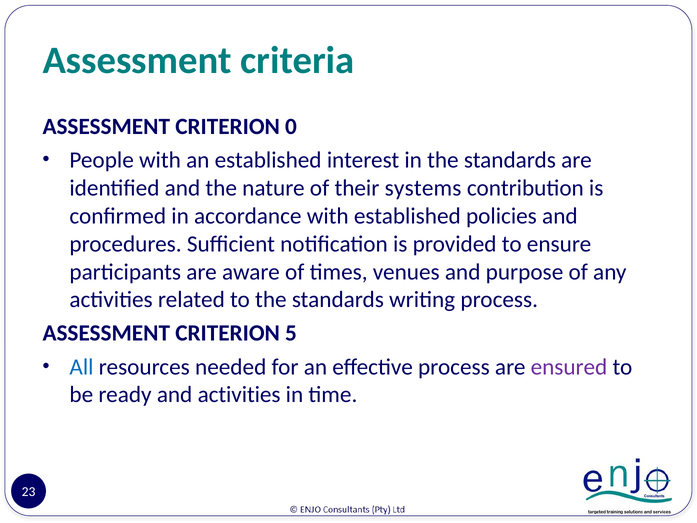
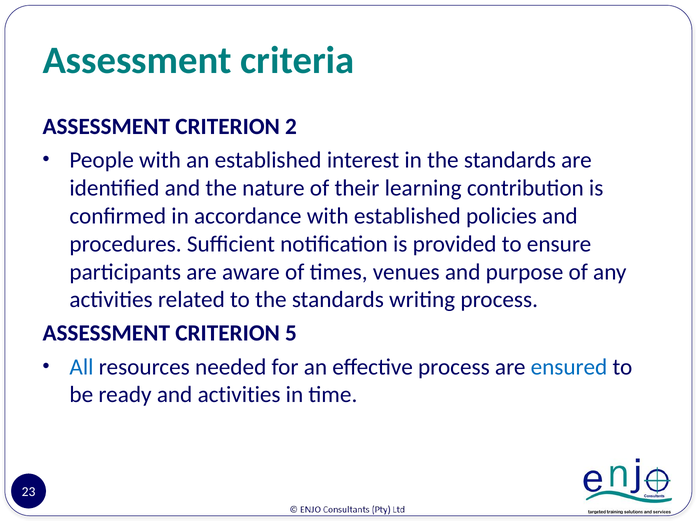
0: 0 -> 2
systems: systems -> learning
ensured colour: purple -> blue
